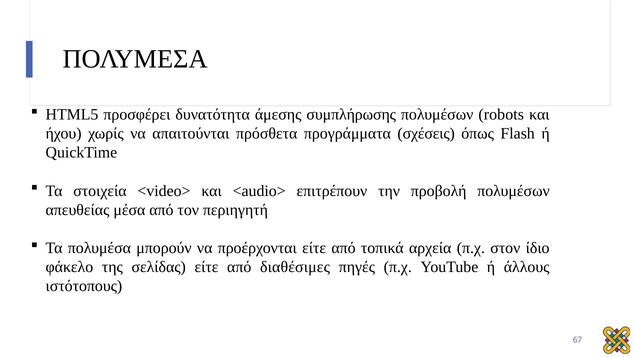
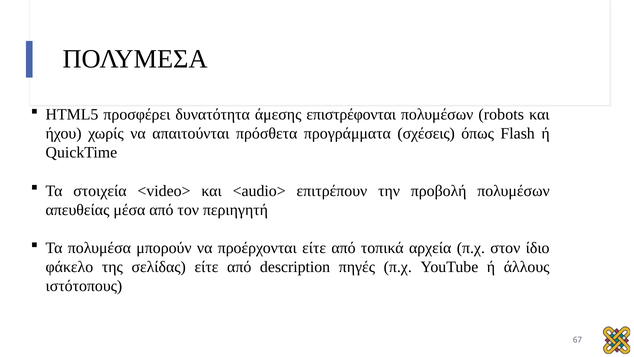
συμπλήρωσης: συμπλήρωσης -> επιστρέφονται
διαθέσιμες: διαθέσιμες -> description
